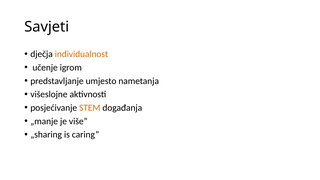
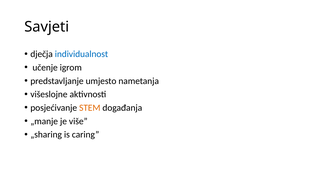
individualnost colour: orange -> blue
